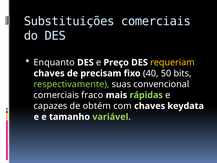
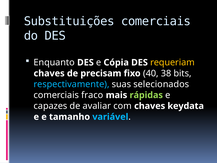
Preço: Preço -> Cópia
50: 50 -> 38
respectivamente colour: light green -> light blue
convencional: convencional -> selecionados
obtém: obtém -> avaliar
variável colour: light green -> light blue
